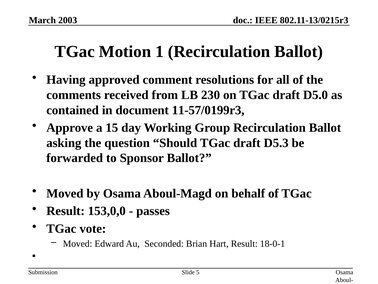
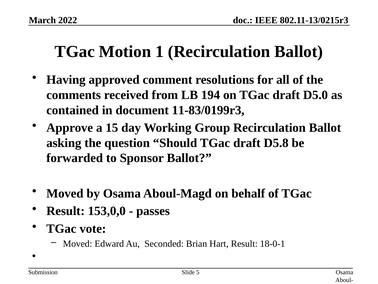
2003: 2003 -> 2022
230: 230 -> 194
11-57/0199r3: 11-57/0199r3 -> 11-83/0199r3
D5.3: D5.3 -> D5.8
